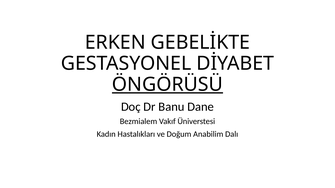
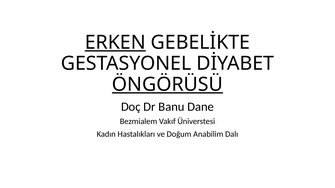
ERKEN underline: none -> present
